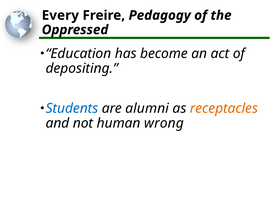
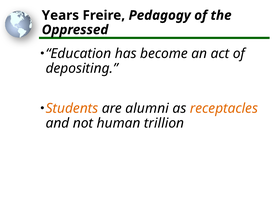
Every: Every -> Years
Students colour: blue -> orange
wrong: wrong -> trillion
